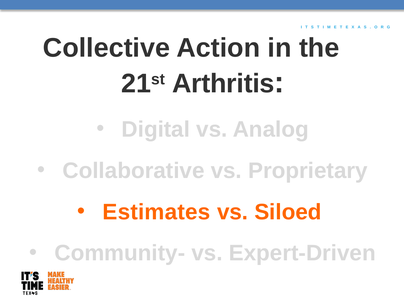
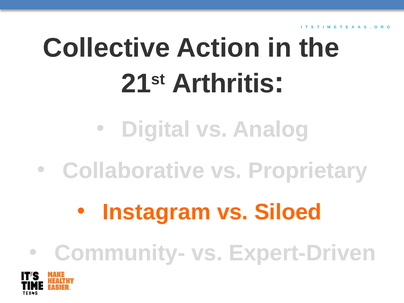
Estimates: Estimates -> Instagram
